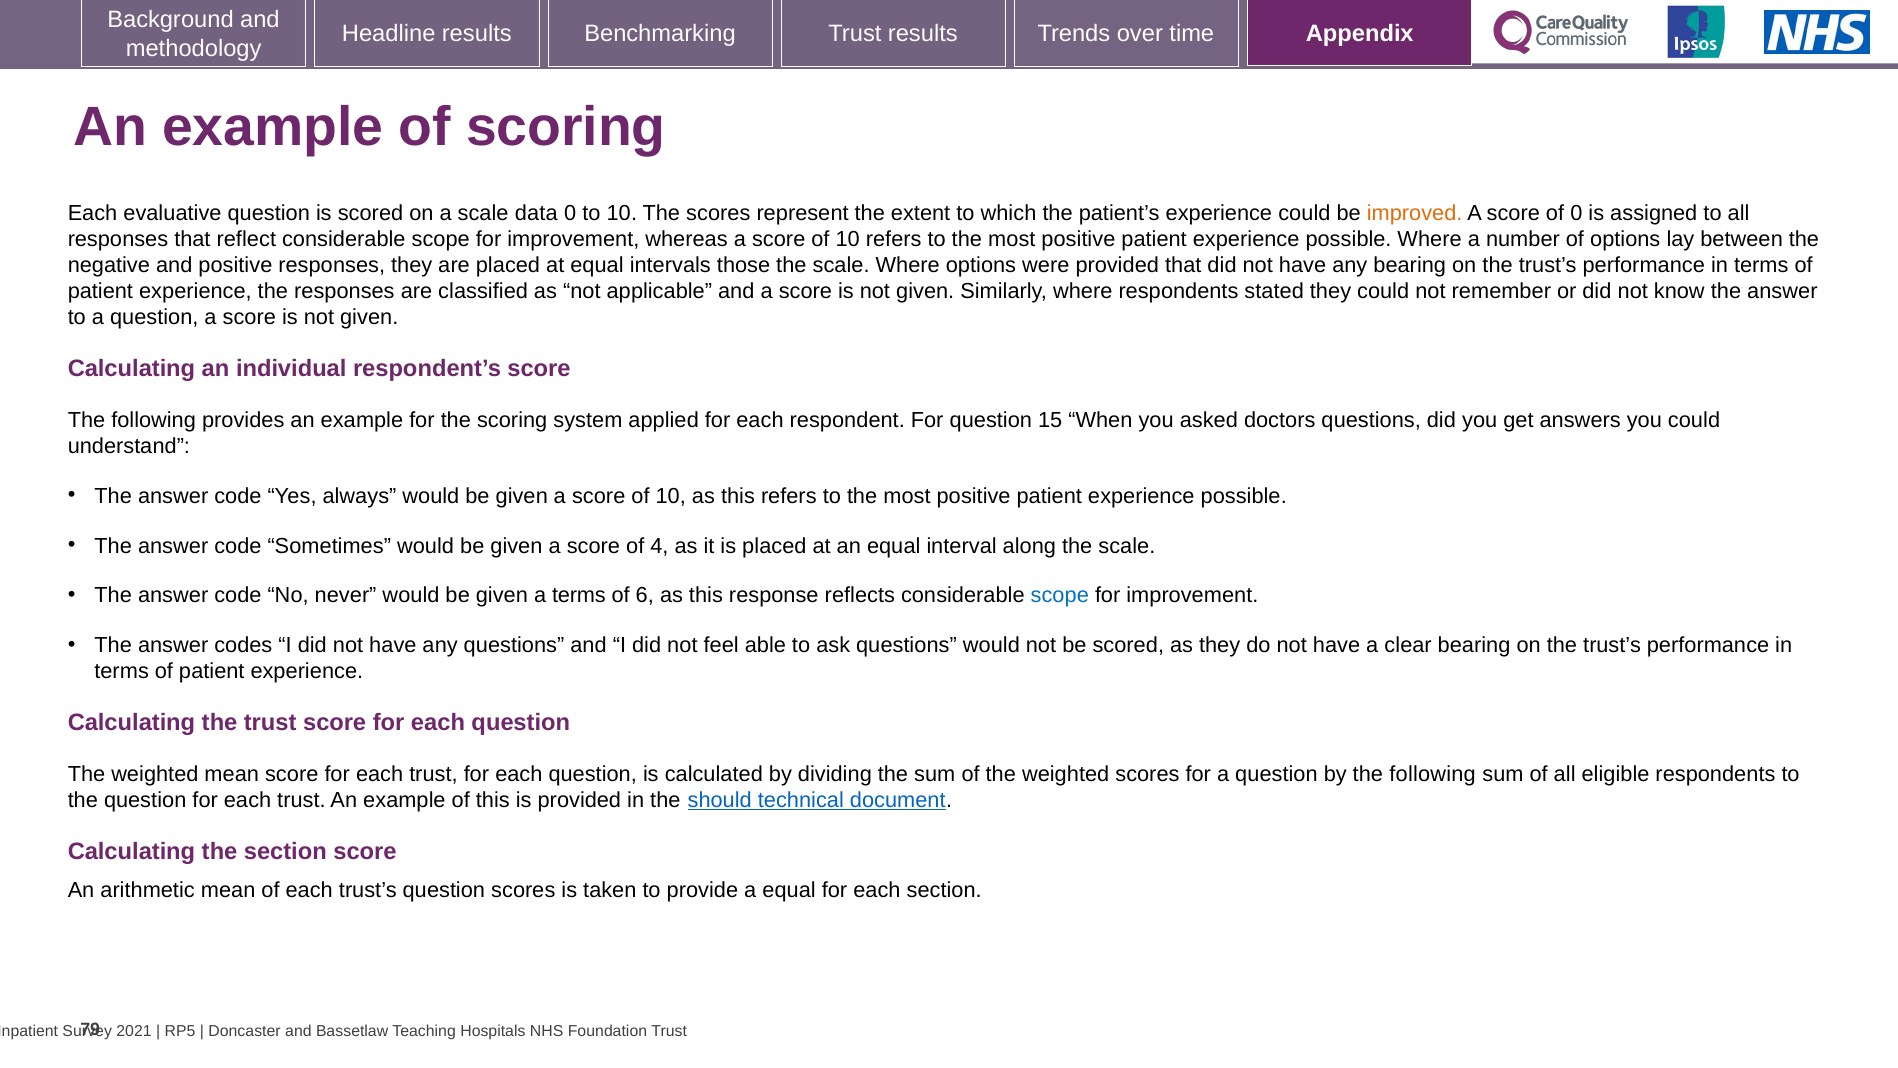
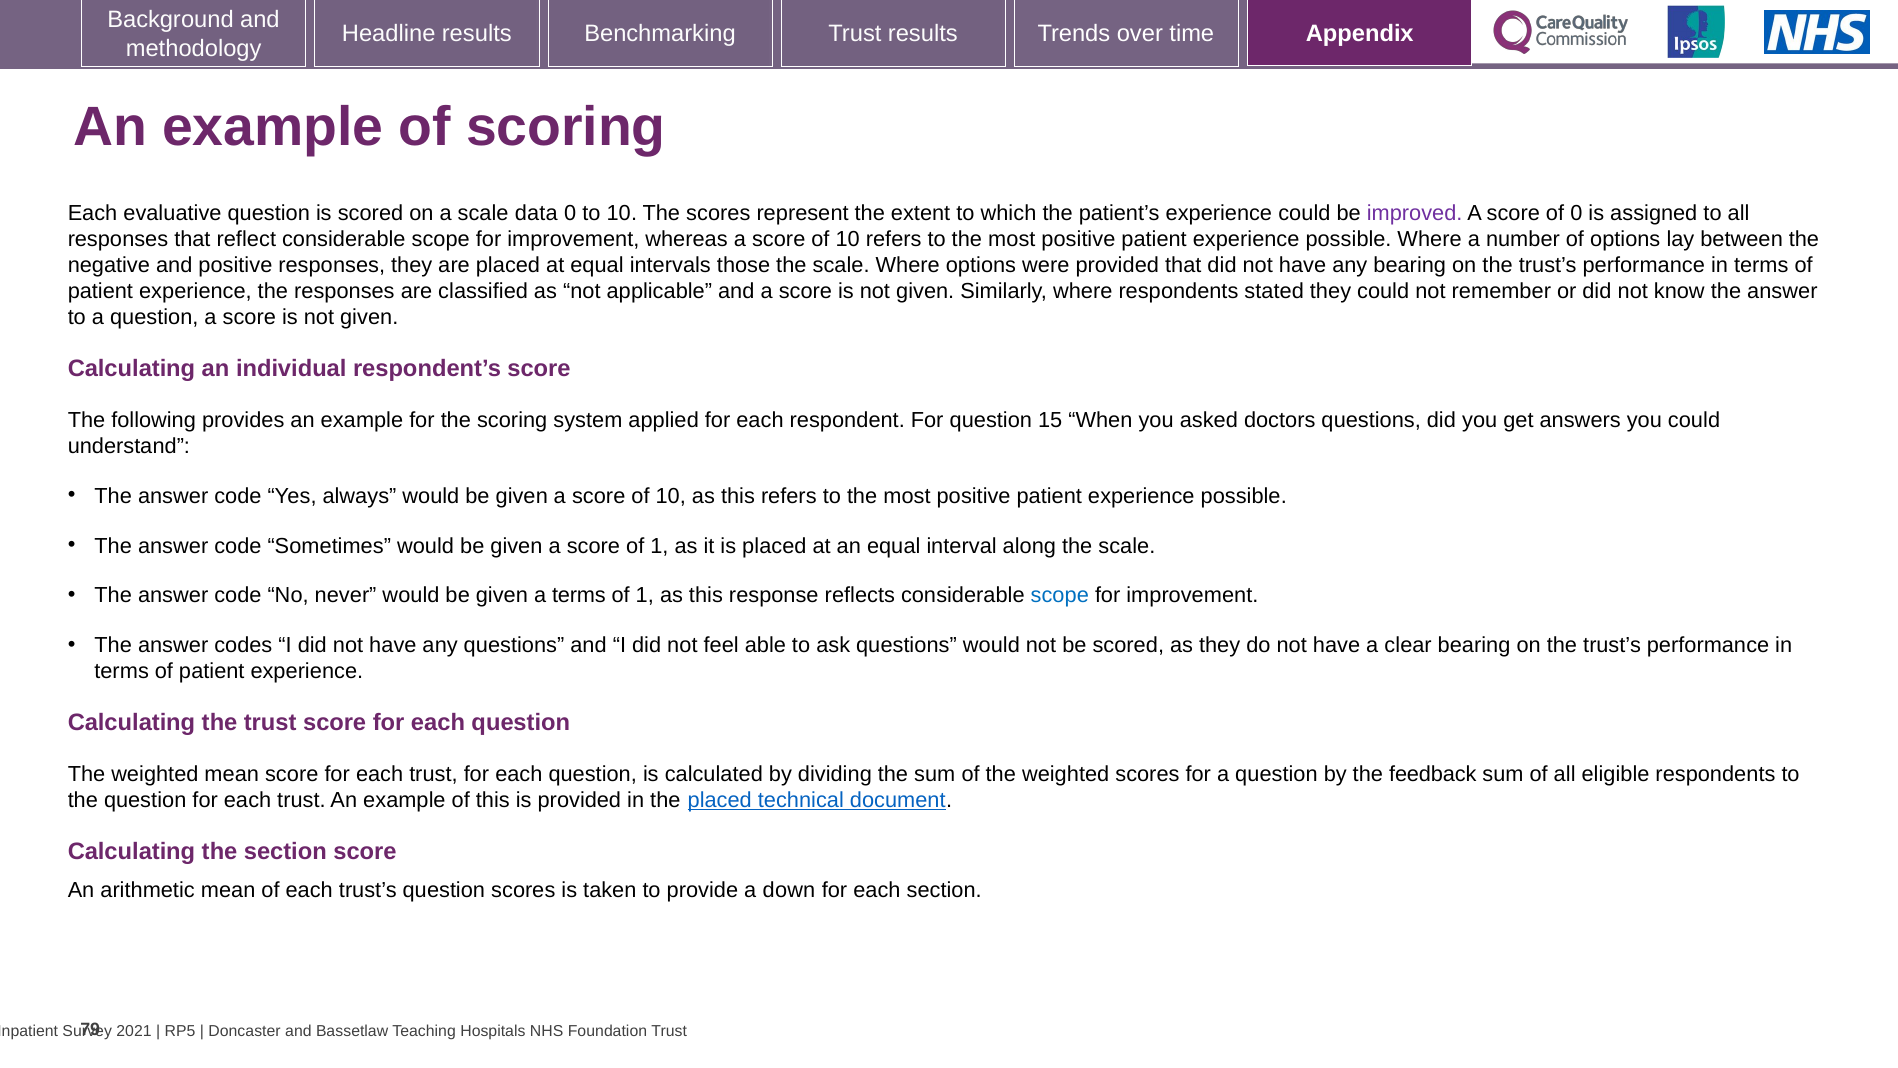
improved colour: orange -> purple
score of 4: 4 -> 1
6 at (645, 596): 6 -> 1
by the following: following -> feedback
the should: should -> placed
a equal: equal -> down
